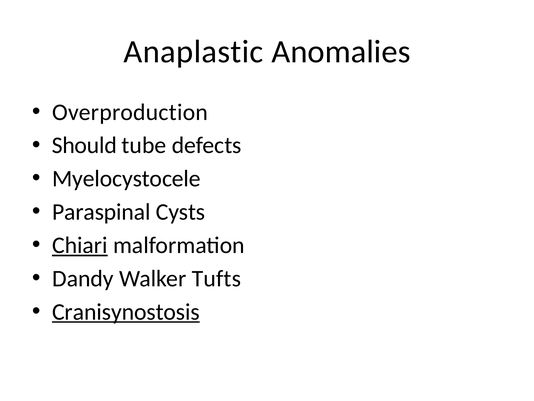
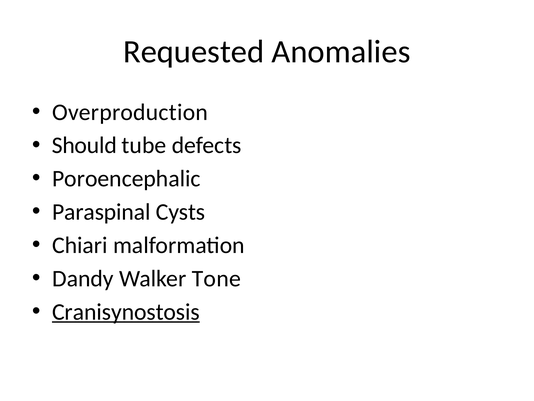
Anaplastic: Anaplastic -> Requested
Myelocystocele: Myelocystocele -> Poroencephalic
Chiari underline: present -> none
Tufts: Tufts -> Tone
